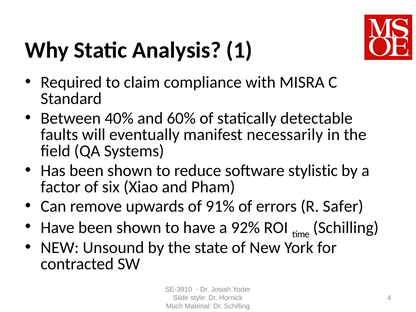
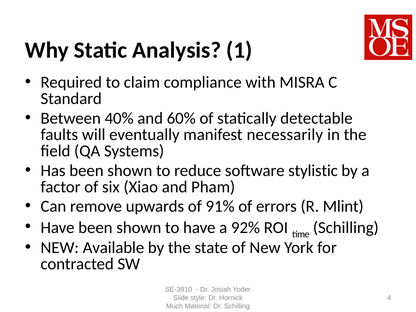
Safer: Safer -> Mlint
Unsound: Unsound -> Available
